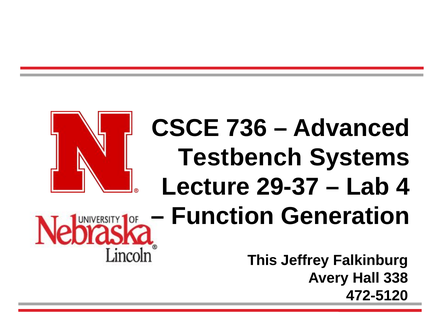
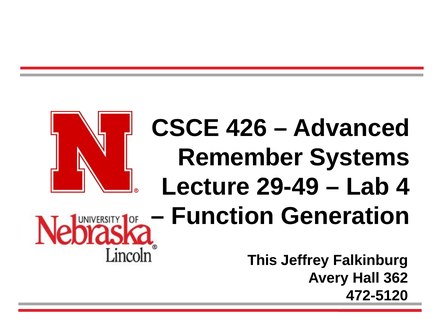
736: 736 -> 426
Testbench: Testbench -> Remember
29-37: 29-37 -> 29-49
338: 338 -> 362
